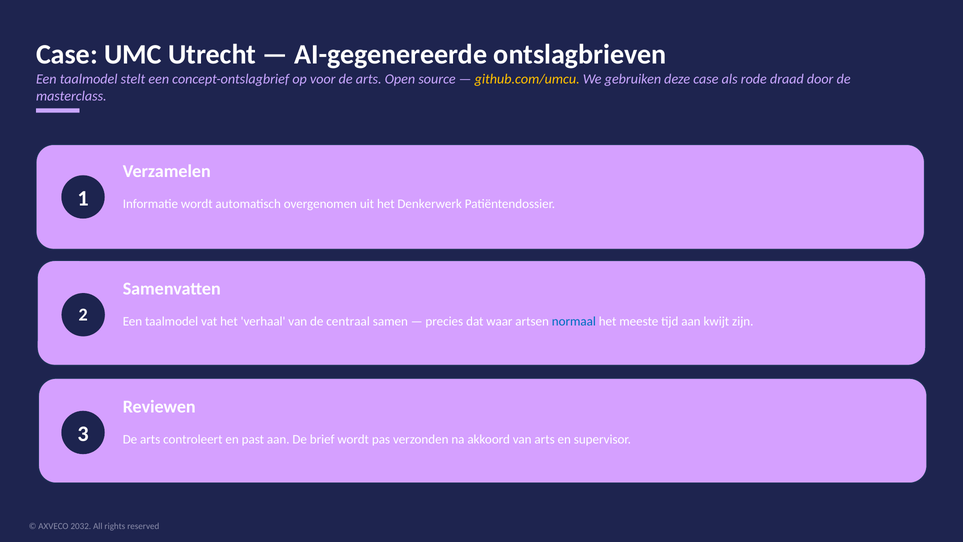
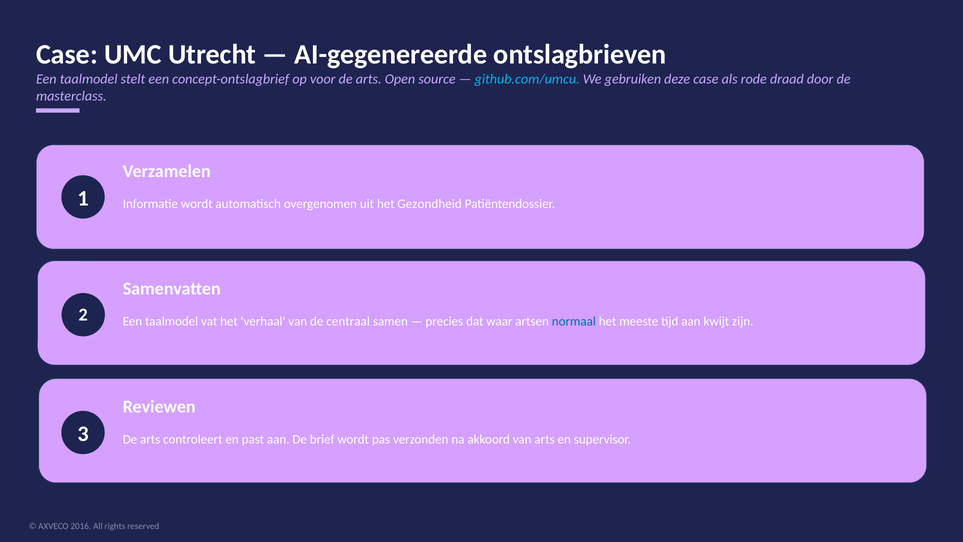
github.com/umcu colour: yellow -> light blue
Denkerwerk: Denkerwerk -> Gezondheid
2032: 2032 -> 2016
